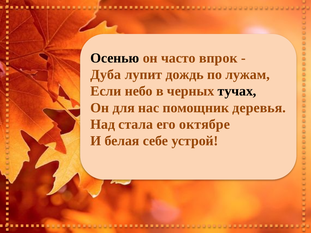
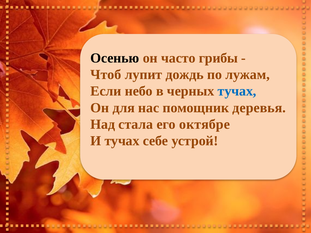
впрок: впрок -> грибы
Дуба: Дуба -> Чтоб
тучах at (237, 91) colour: black -> blue
И белая: белая -> тучах
